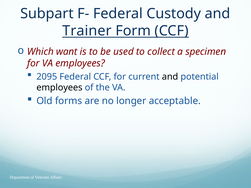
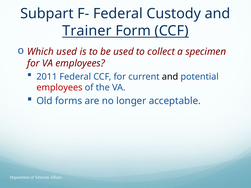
Which want: want -> used
2095: 2095 -> 2011
employees at (59, 88) colour: black -> red
